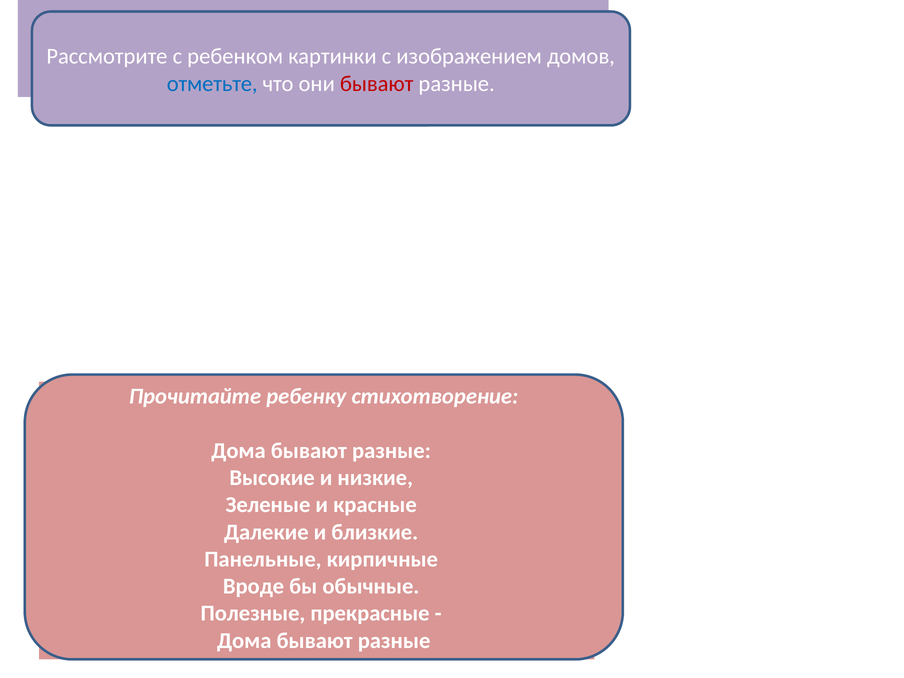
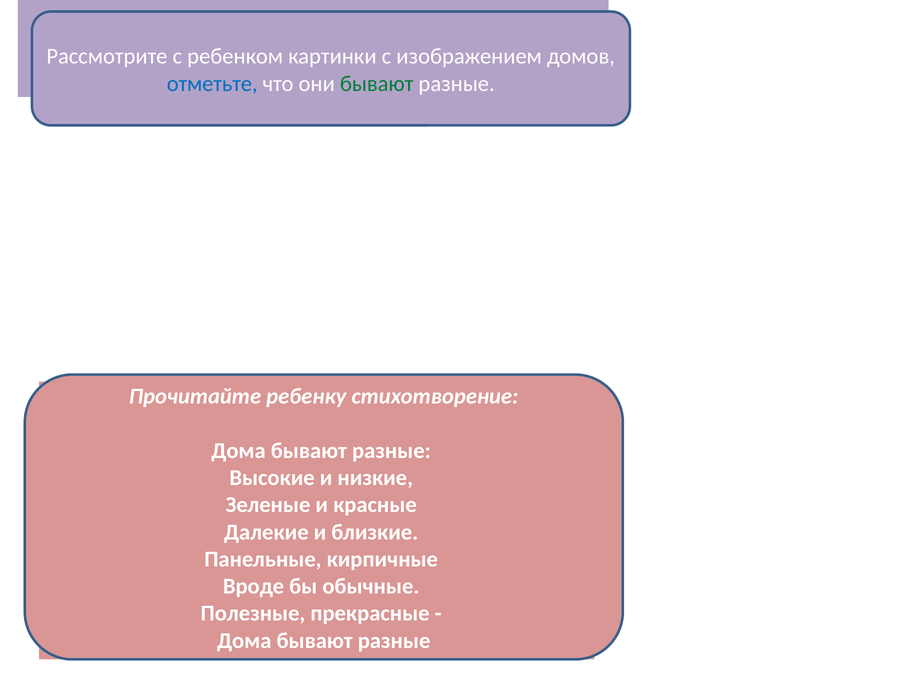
бывают at (377, 84) colour: red -> green
